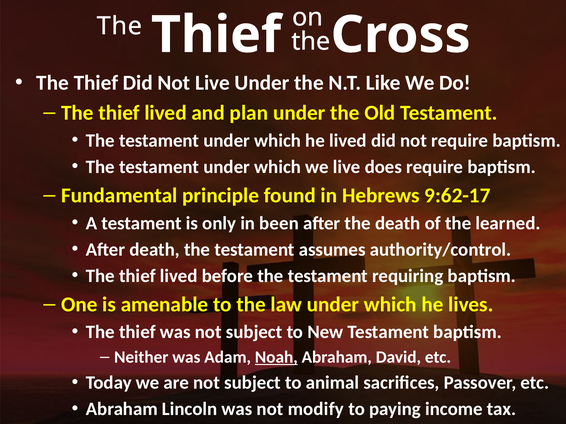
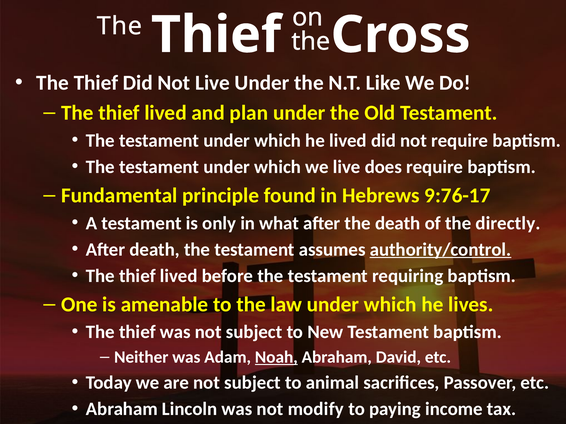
9:62-17: 9:62-17 -> 9:76-17
been: been -> what
learned: learned -> directly
authority/control underline: none -> present
